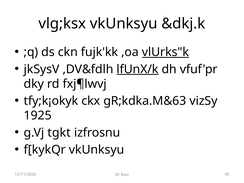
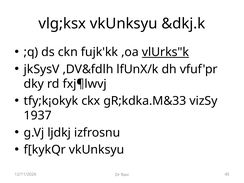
lfUnX/k underline: present -> none
gR;kdka.M&63: gR;kdka.M&63 -> gR;kdka.M&33
1925: 1925 -> 1937
tgkt: tgkt -> ljdkj
